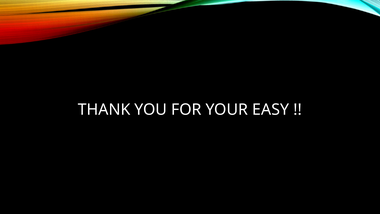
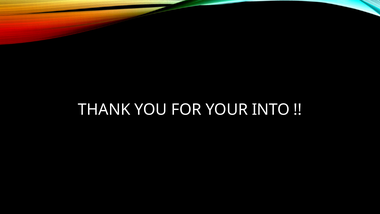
EASY: EASY -> INTO
